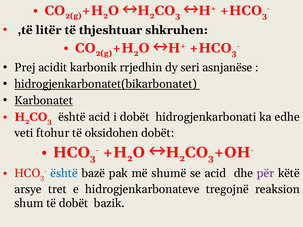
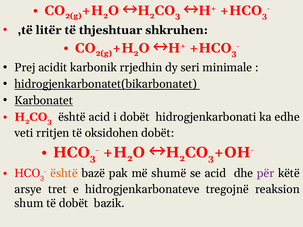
asnjanëse: asnjanëse -> minimale
ftohur: ftohur -> rritjen
është at (64, 173) colour: blue -> orange
